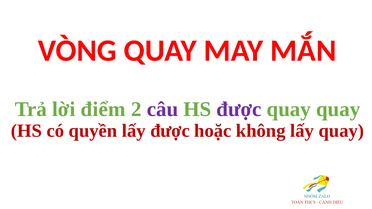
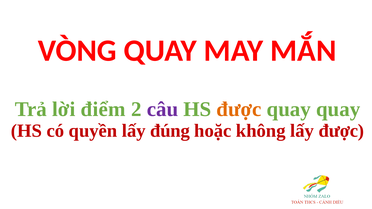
được at (239, 109) colour: purple -> orange
lấy được: được -> đúng
lấy quay: quay -> được
